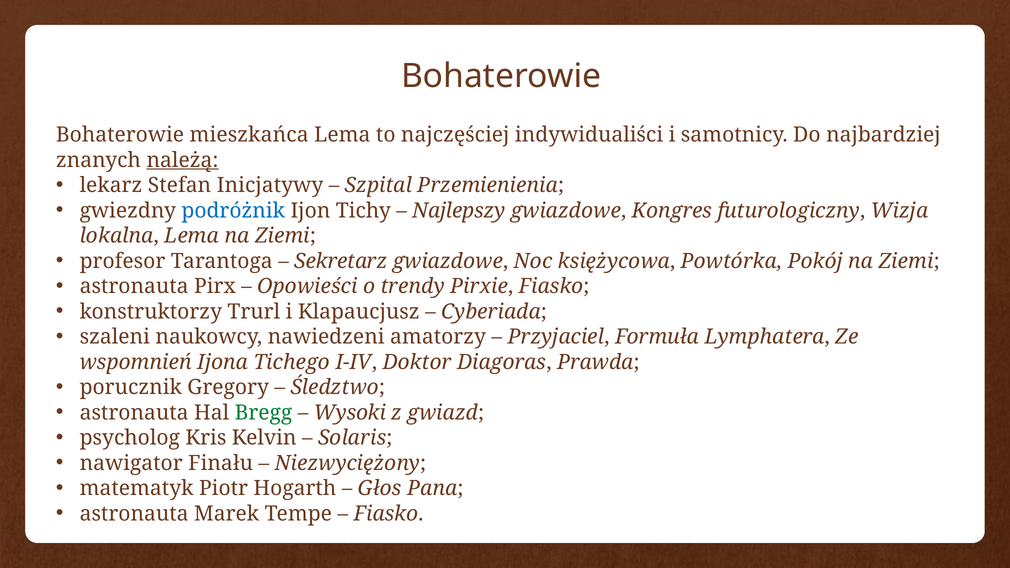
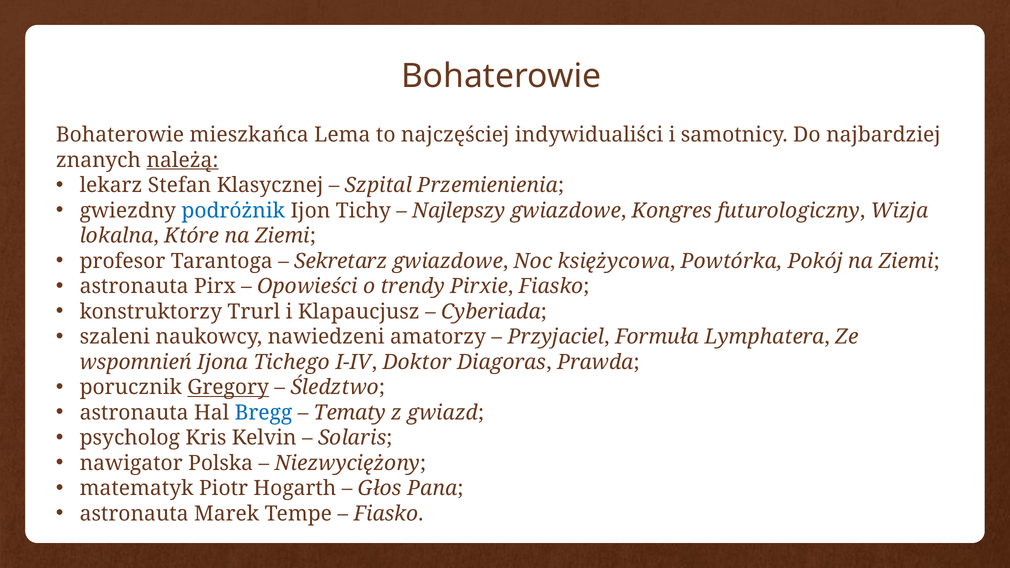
Inicjatywy: Inicjatywy -> Klasycznej
lokalna Lema: Lema -> Które
Gregory underline: none -> present
Bregg colour: green -> blue
Wysoki: Wysoki -> Tematy
Finału: Finału -> Polska
